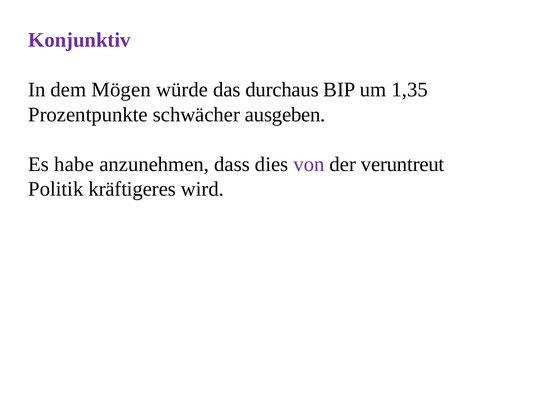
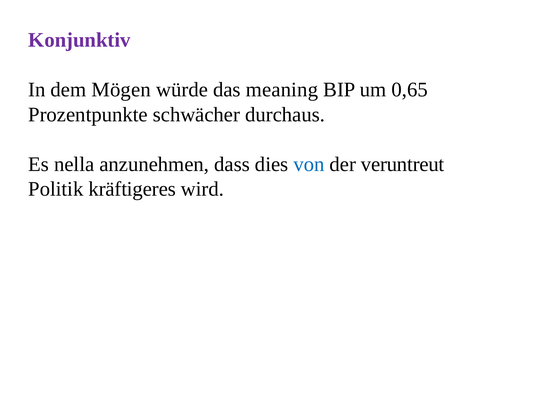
durchaus: durchaus -> meaning
1,35: 1,35 -> 0,65
ausgeben: ausgeben -> durchaus
habe: habe -> nella
von colour: purple -> blue
